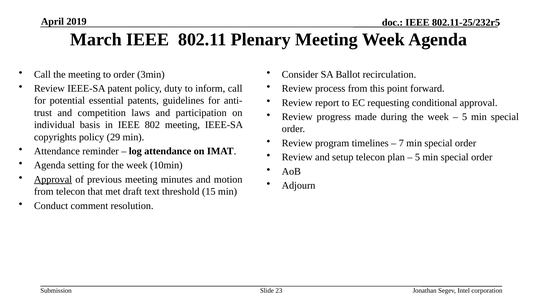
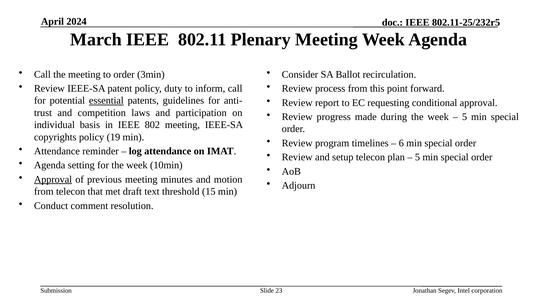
2019: 2019 -> 2024
essential underline: none -> present
29: 29 -> 19
7: 7 -> 6
